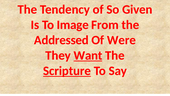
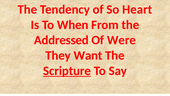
Given: Given -> Heart
Image: Image -> When
Want underline: present -> none
